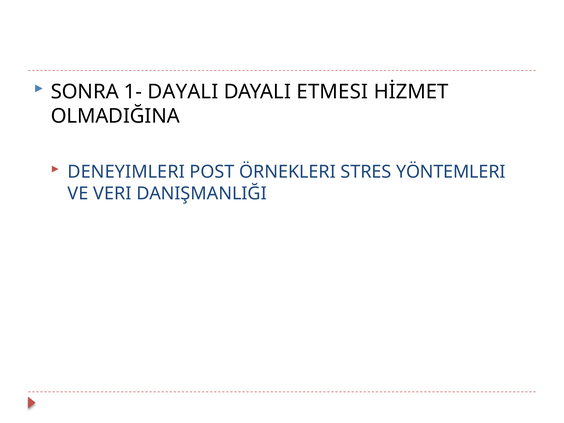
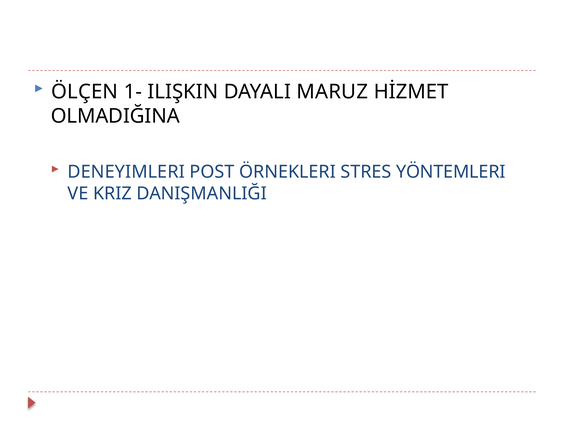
SONRA: SONRA -> ÖLÇEN
1- DAYALI: DAYALI -> ILIŞKIN
ETMESI: ETMESI -> MARUZ
VERI: VERI -> KRIZ
